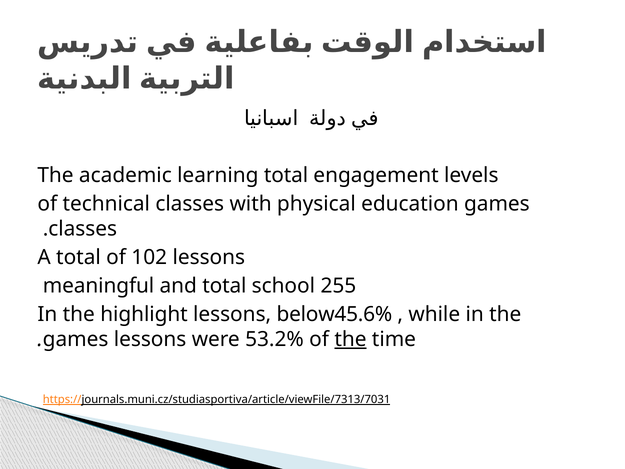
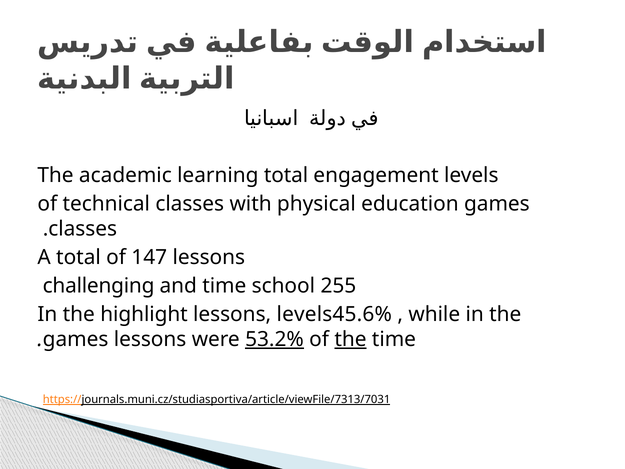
102: 102 -> 147
meaningful: meaningful -> challenging
and total: total -> time
below45.6%: below45.6% -> levels45.6%
53.2% underline: none -> present
